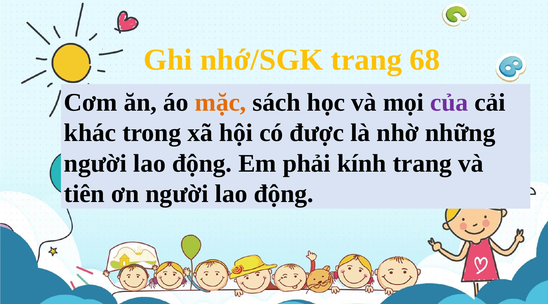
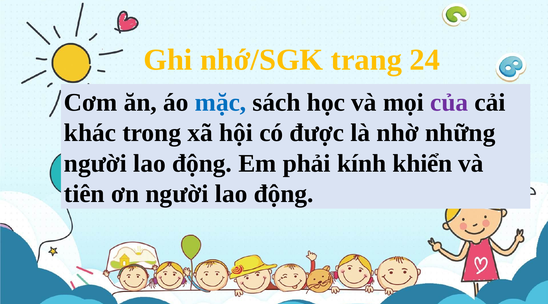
68: 68 -> 24
mặc colour: orange -> blue
kính trang: trang -> khiển
